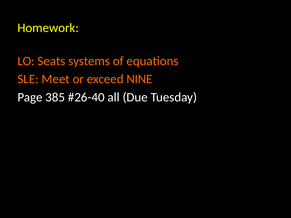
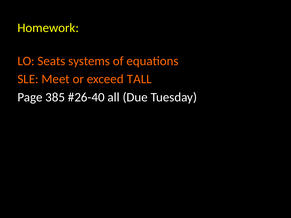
NINE: NINE -> TALL
